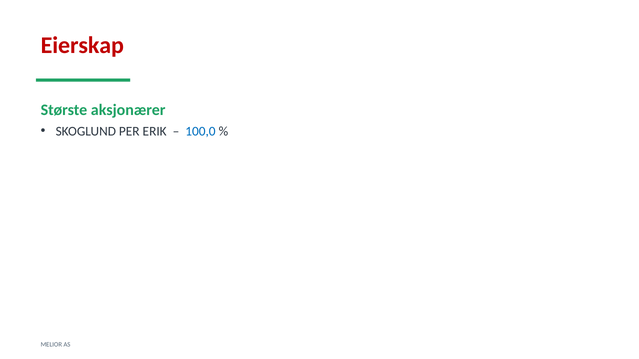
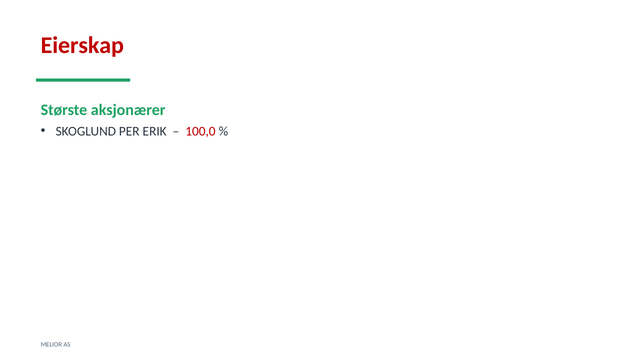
100,0 colour: blue -> red
